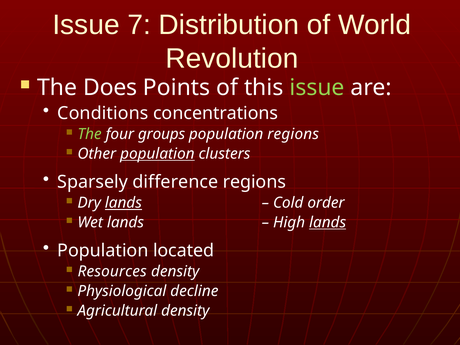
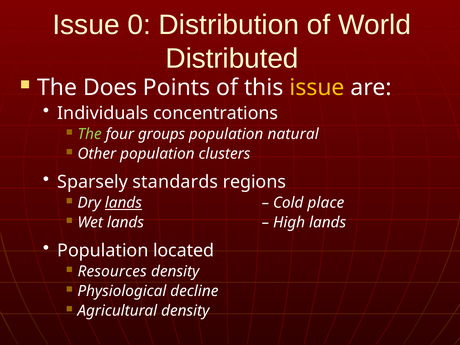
7: 7 -> 0
Revolution: Revolution -> Distributed
issue at (317, 87) colour: light green -> yellow
Conditions: Conditions -> Individuals
population regions: regions -> natural
population at (157, 154) underline: present -> none
difference: difference -> standards
order: order -> place
lands at (328, 222) underline: present -> none
